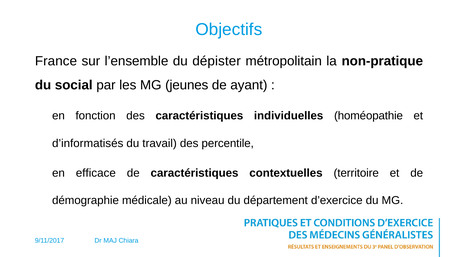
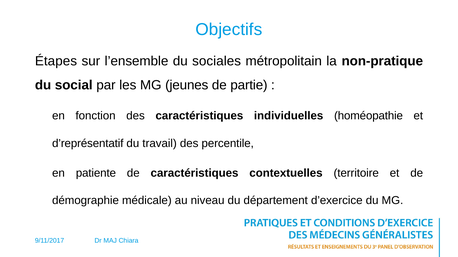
France: France -> Étapes
dépister: dépister -> sociales
ayant: ayant -> partie
d’informatisés: d’informatisés -> d’représentatif
efficace: efficace -> patiente
